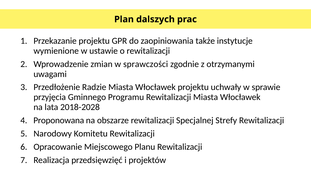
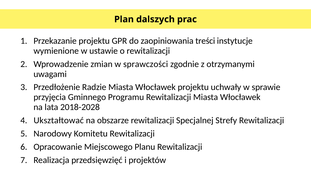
także: także -> treści
Proponowana: Proponowana -> Ukształtować
